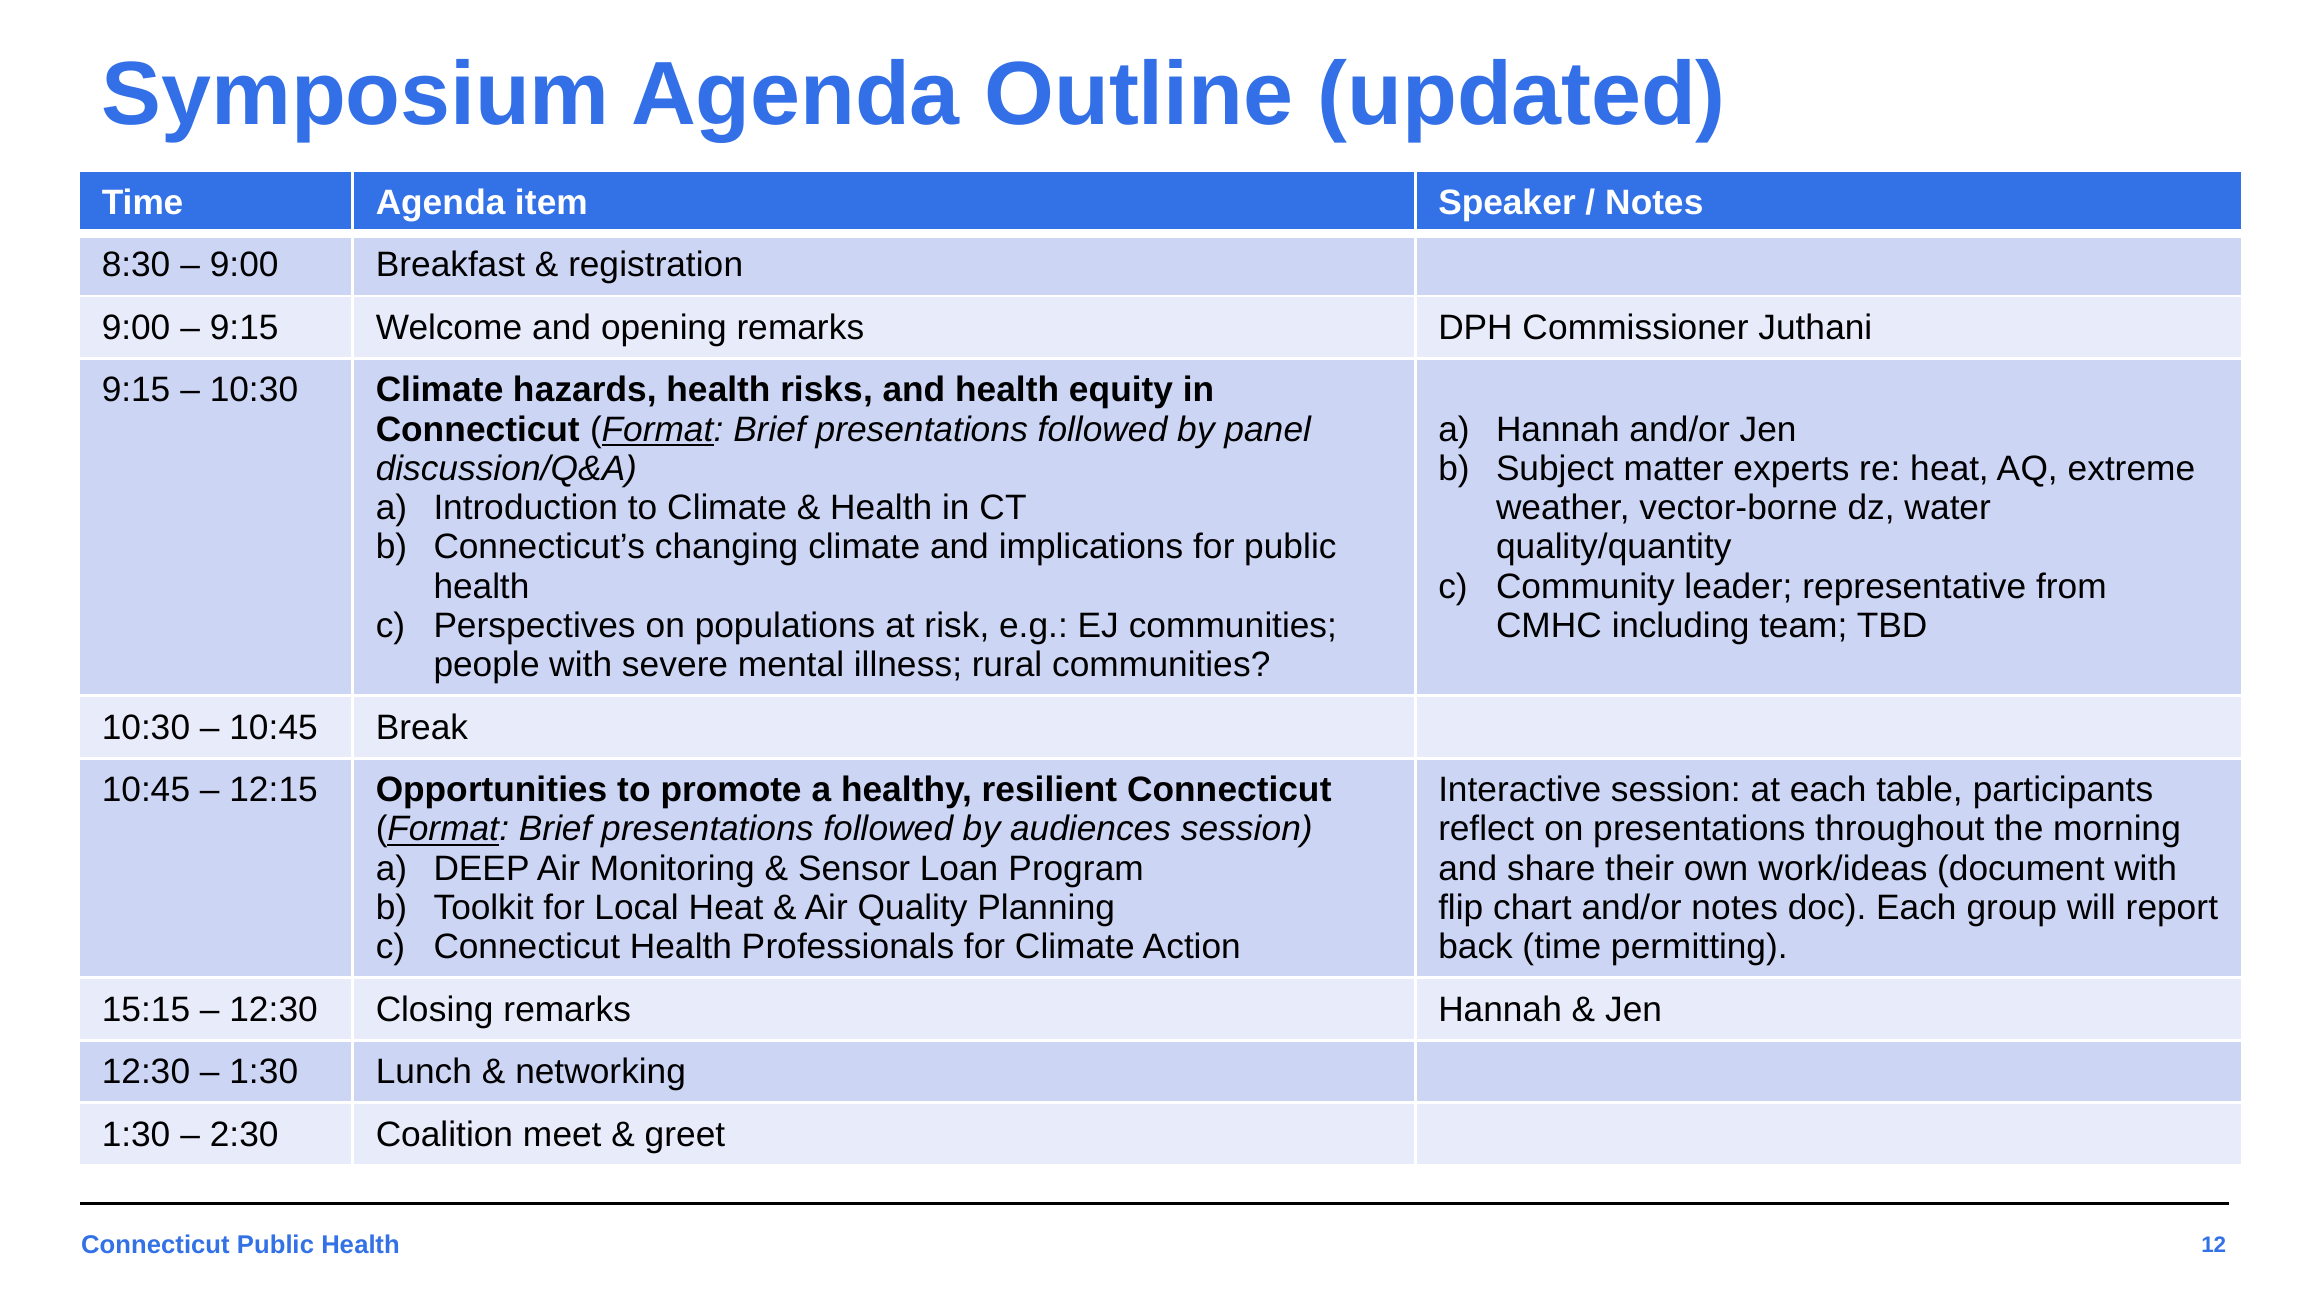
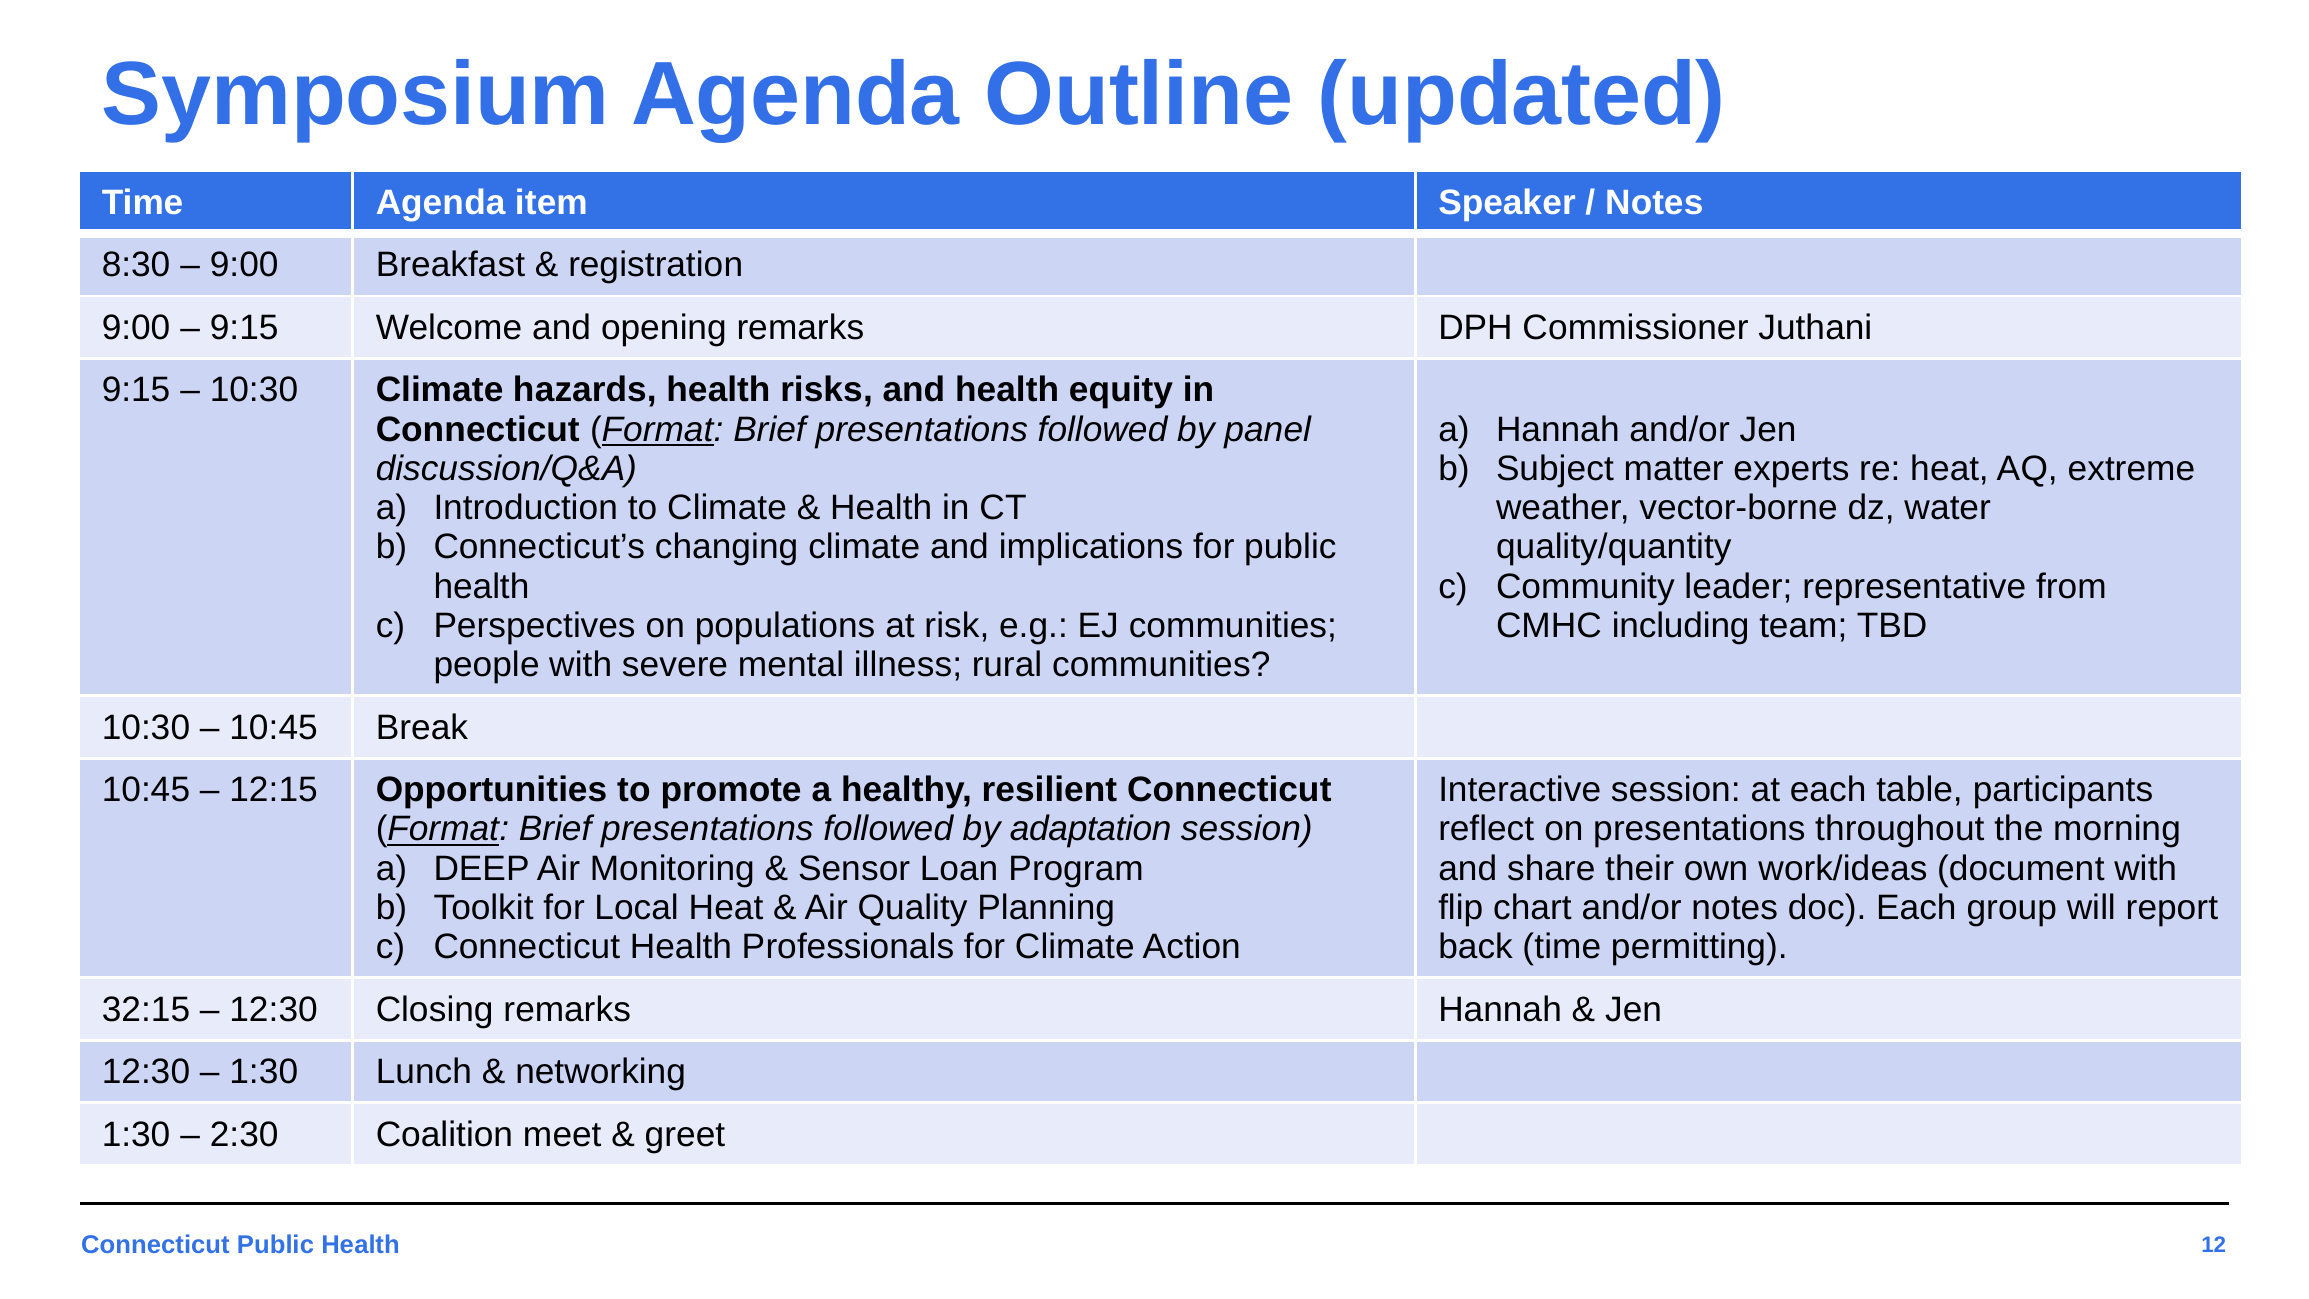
audiences: audiences -> adaptation
15:15: 15:15 -> 32:15
